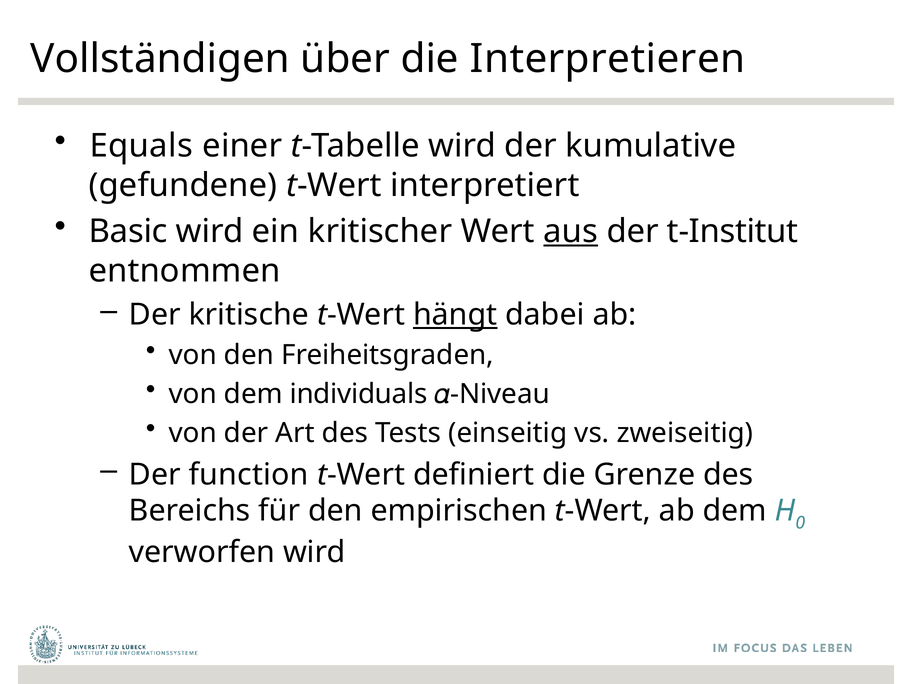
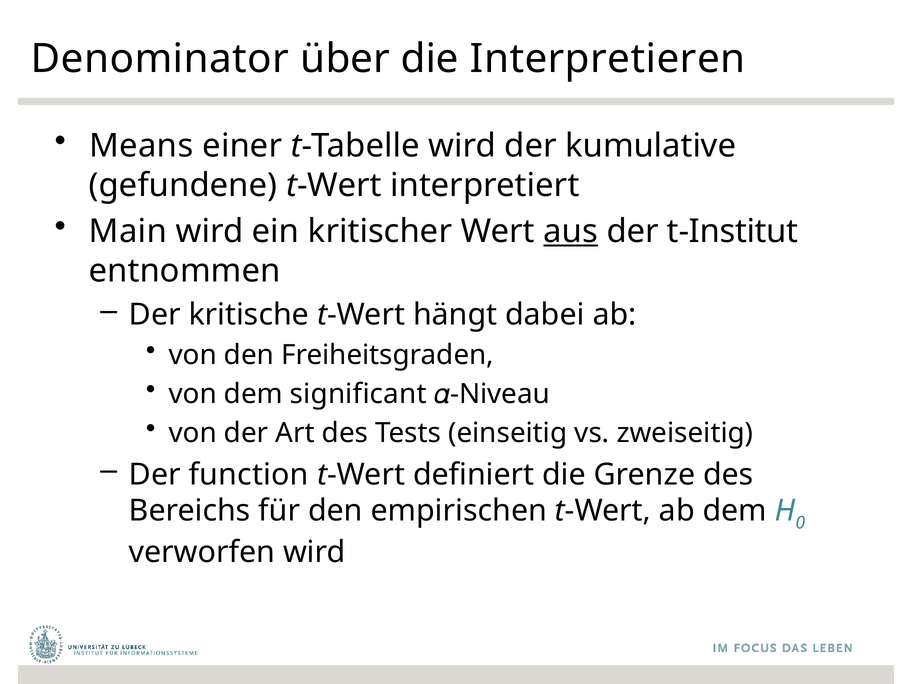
Vollständigen: Vollständigen -> Denominator
Equals: Equals -> Means
Basic: Basic -> Main
hängt underline: present -> none
individuals: individuals -> significant
